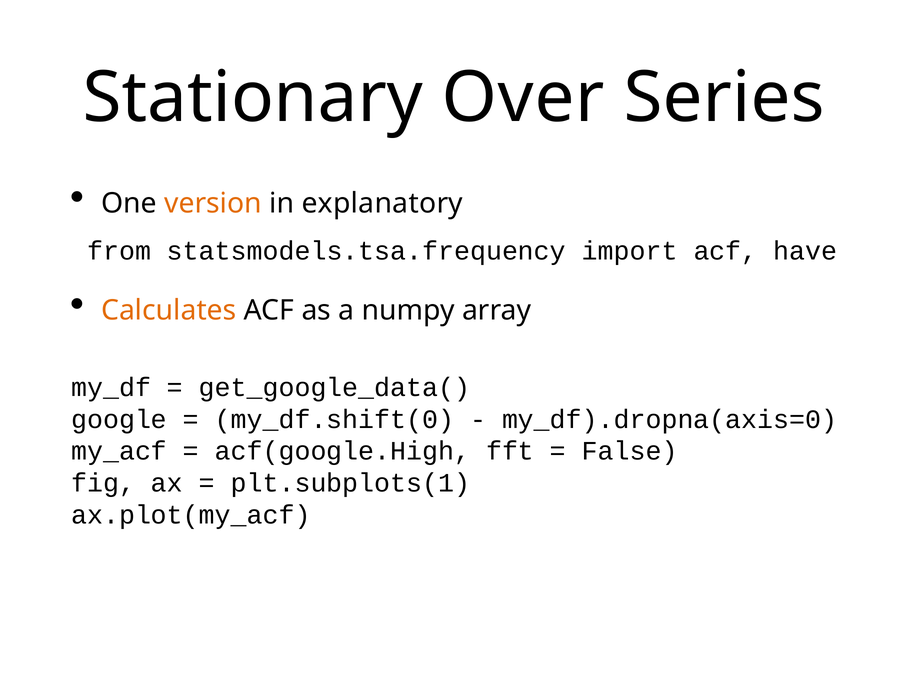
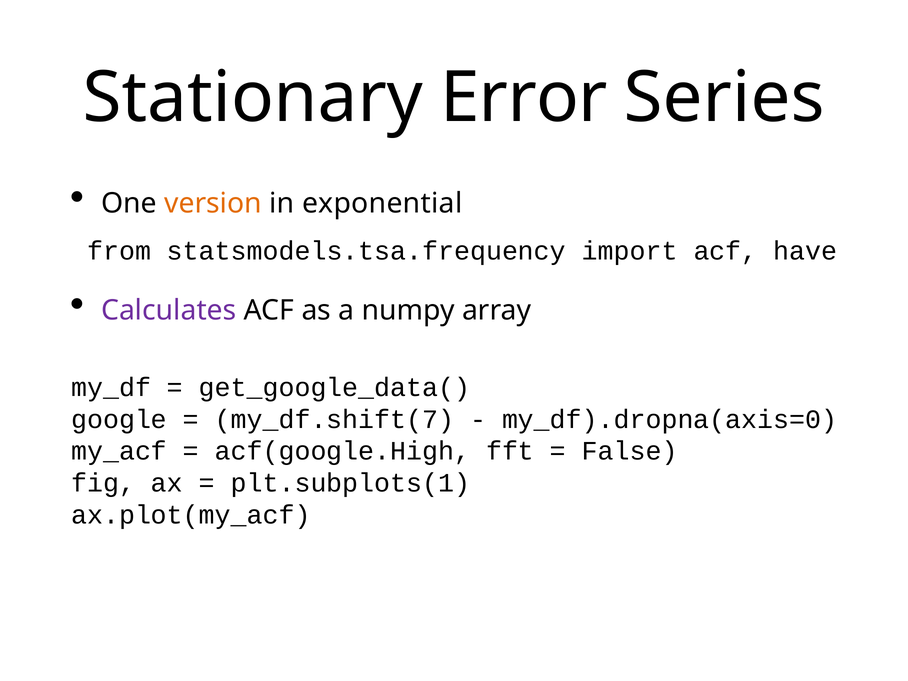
Over: Over -> Error
explanatory: explanatory -> exponential
Calculates colour: orange -> purple
my_df.shift(0: my_df.shift(0 -> my_df.shift(7
